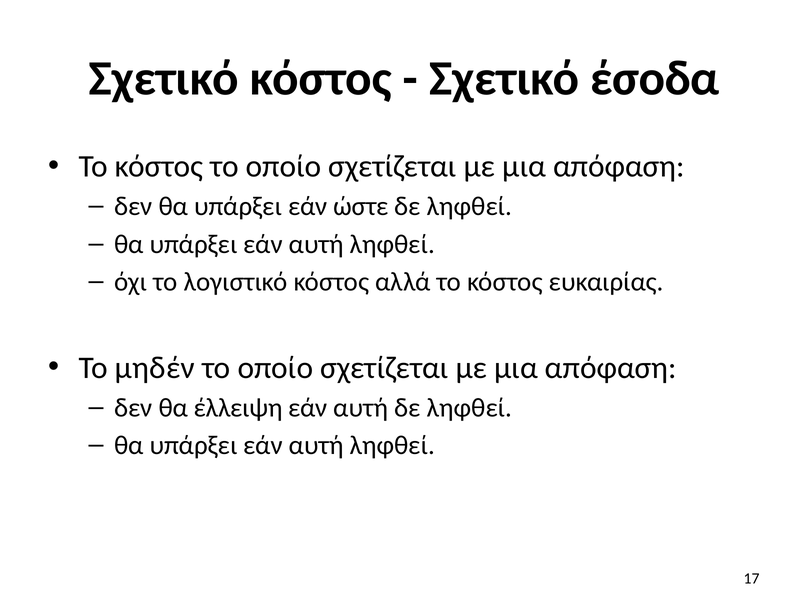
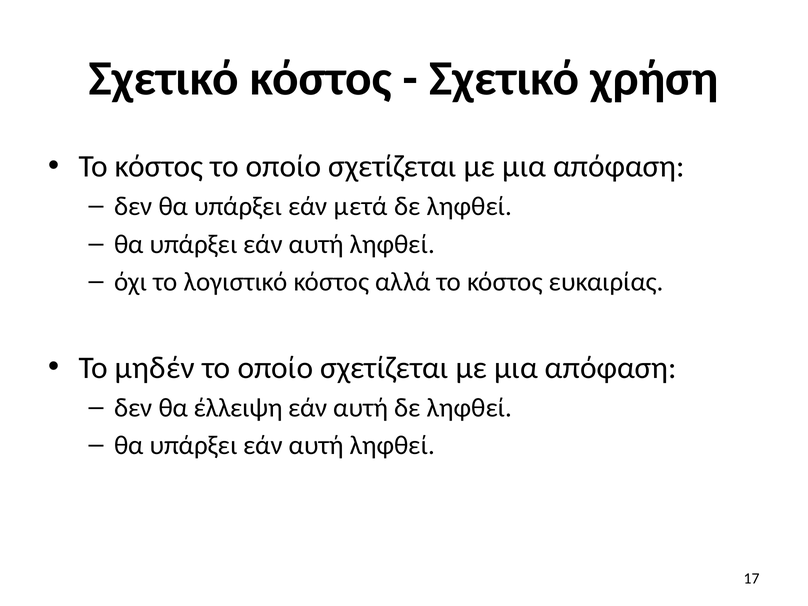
έσοδα: έσοδα -> χρήση
ώστε: ώστε -> μετά
